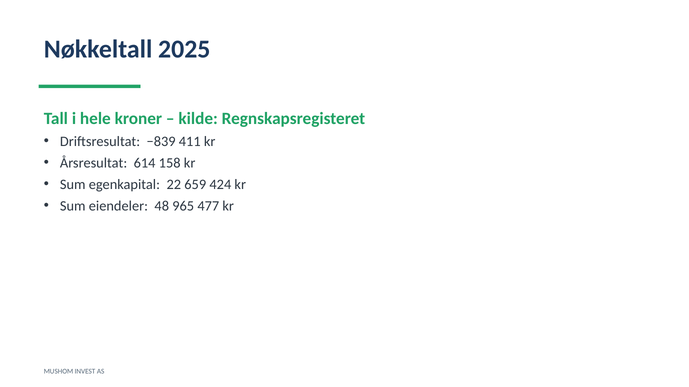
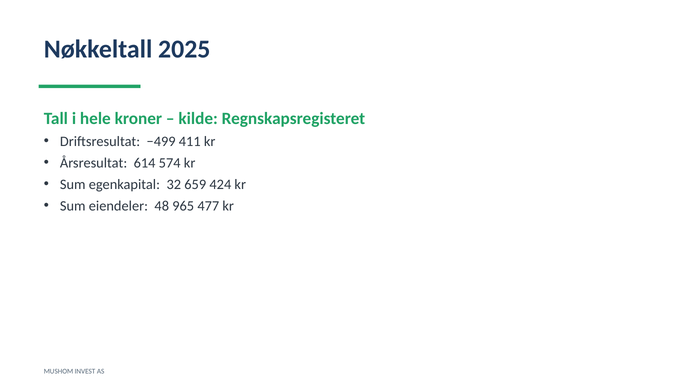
−839: −839 -> −499
158: 158 -> 574
22: 22 -> 32
